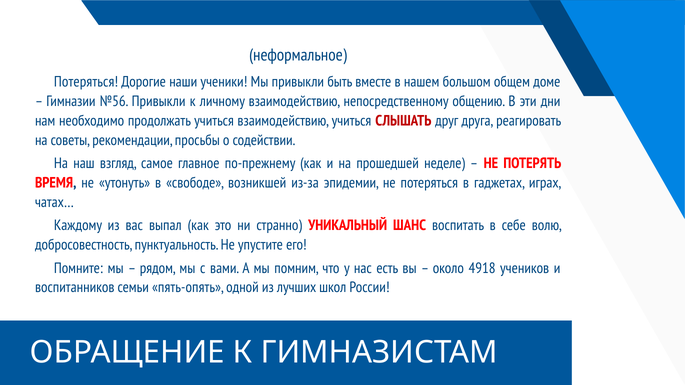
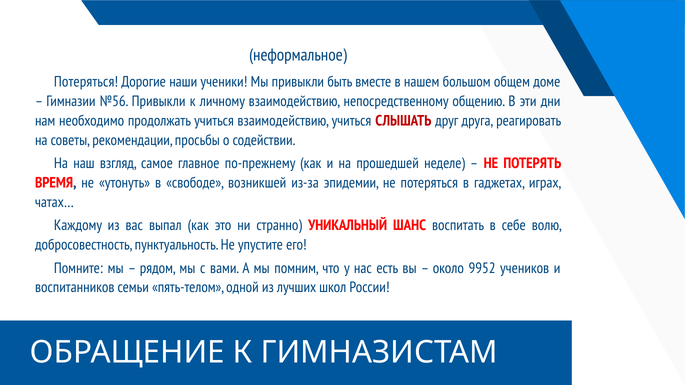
4918: 4918 -> 9952
пять-опять: пять-опять -> пять-телом
